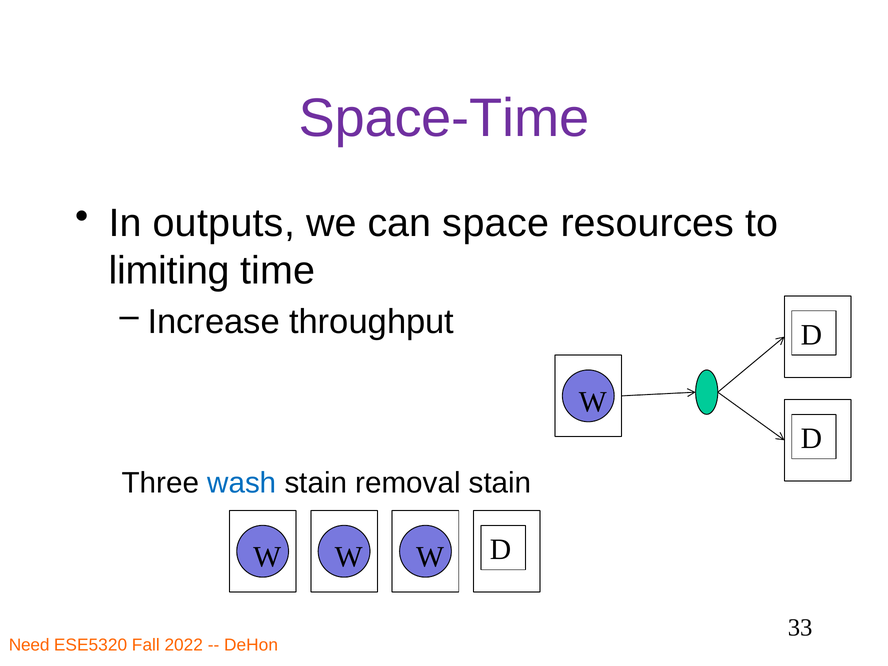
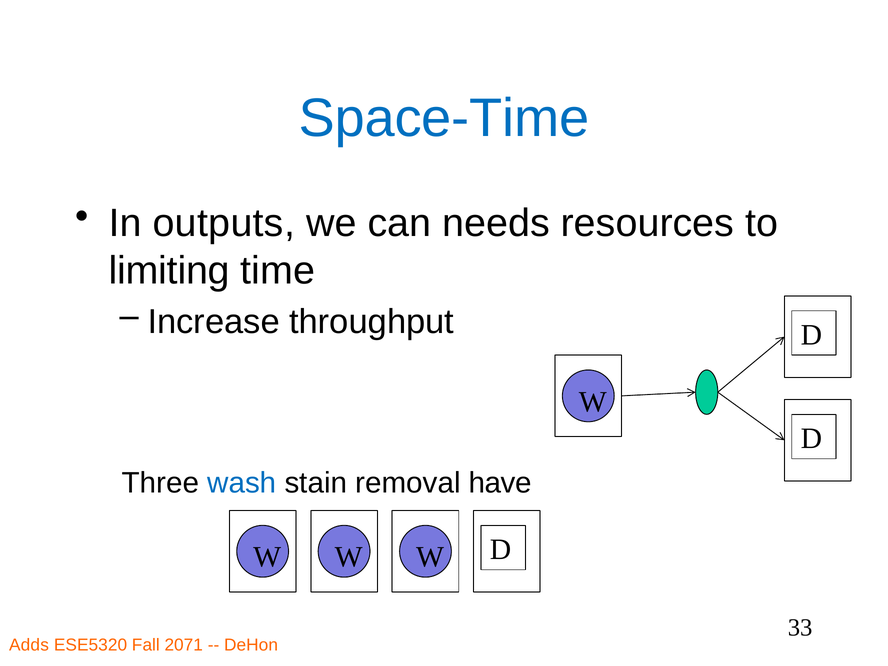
Space-Time colour: purple -> blue
space: space -> needs
removal stain: stain -> have
Need: Need -> Adds
2022: 2022 -> 2071
